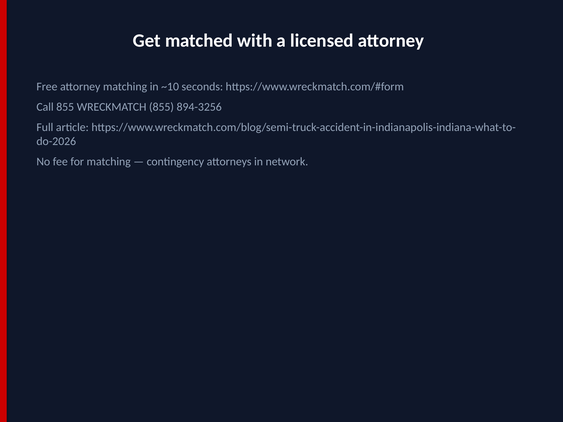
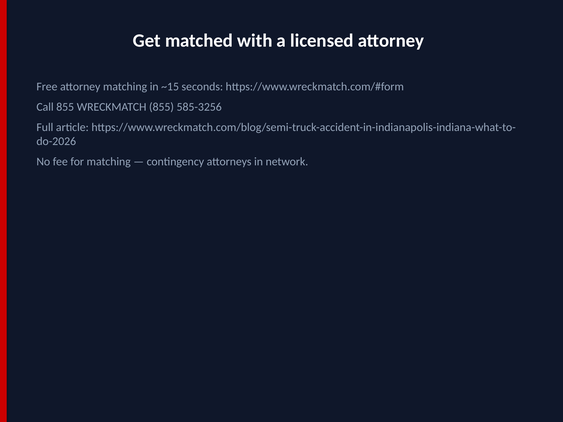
~10: ~10 -> ~15
894-3256: 894-3256 -> 585-3256
